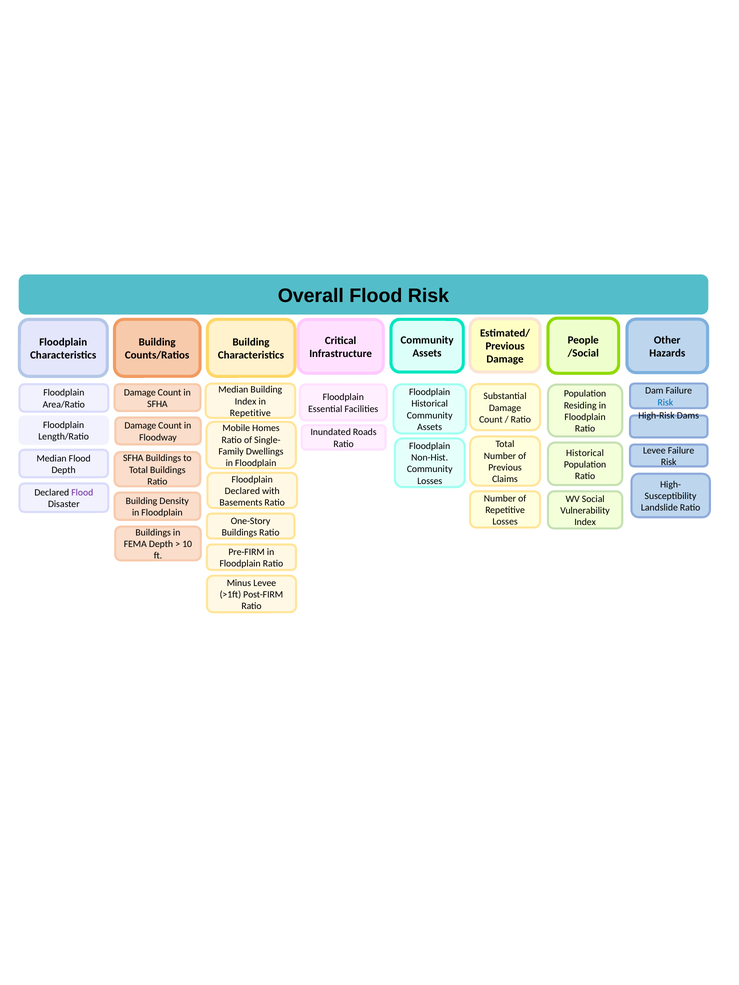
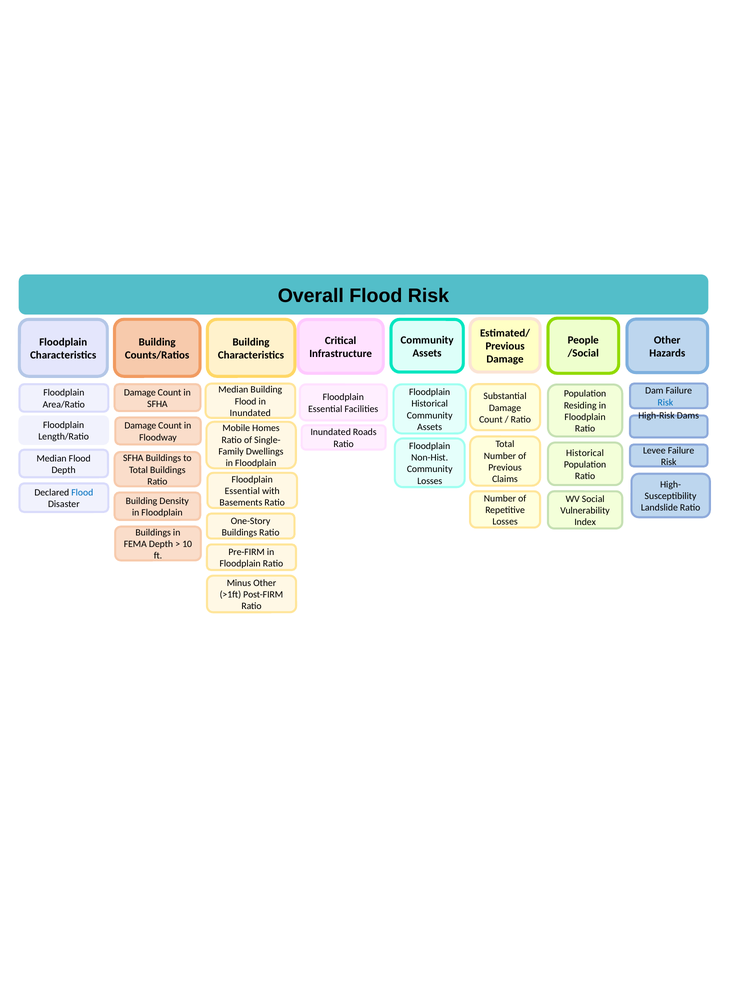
Index at (246, 402): Index -> Flood
Repetitive at (250, 413): Repetitive -> Inundated
Declared at (242, 491): Declared -> Essential
Flood at (82, 493) colour: purple -> blue
Minus Levee: Levee -> Other
